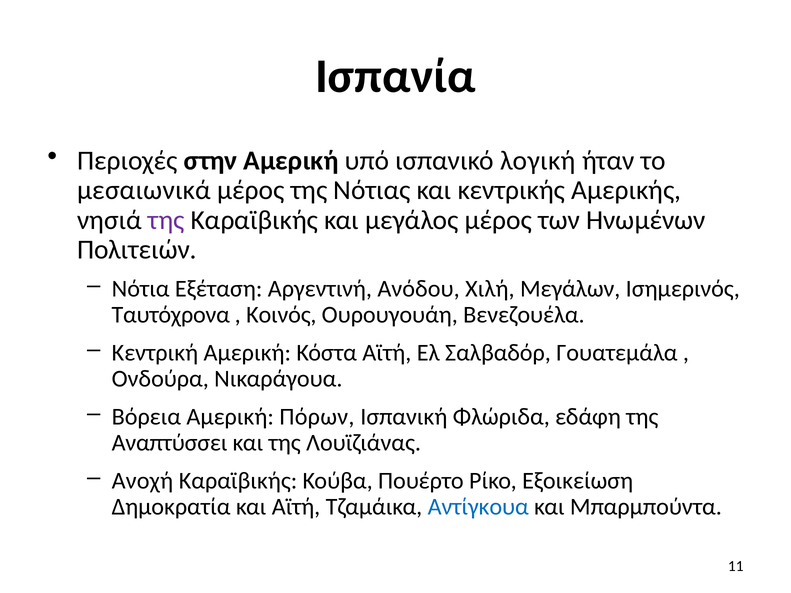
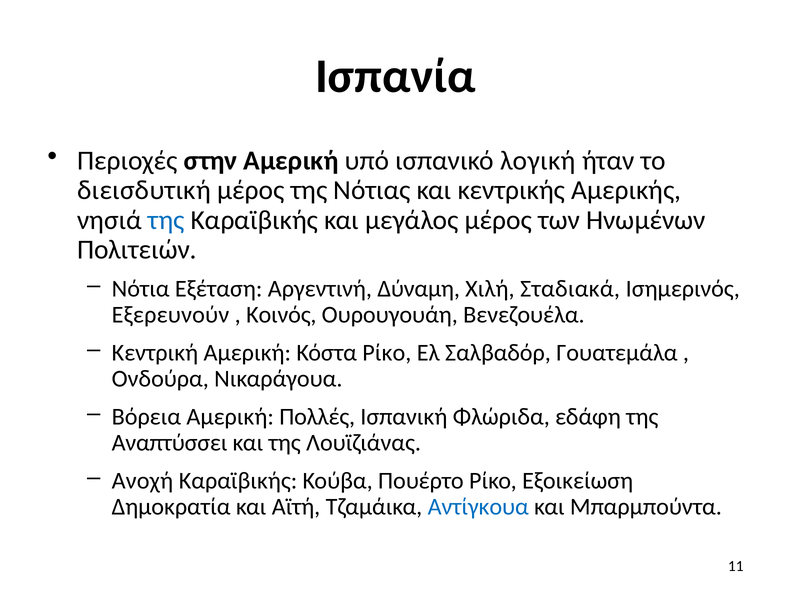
μεσαιωνικά: μεσαιωνικά -> διεισδυτική
της at (166, 220) colour: purple -> blue
Ανόδου: Ανόδου -> Δύναμη
Μεγάλων: Μεγάλων -> Σταδιακά
Ταυτόχρονα: Ταυτόχρονα -> Εξερευνούν
Κόστα Αϊτή: Αϊτή -> Ρίκο
Πόρων: Πόρων -> Πολλές
